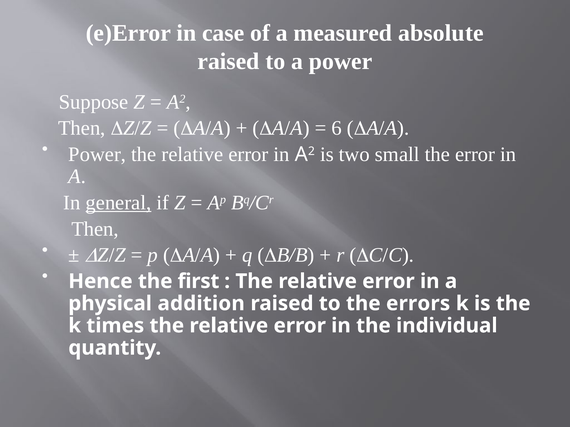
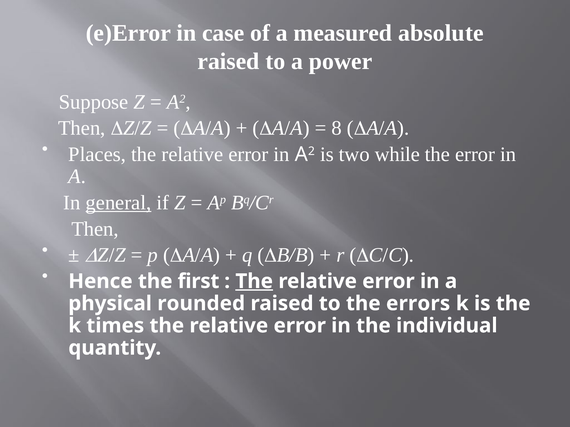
6: 6 -> 8
Power at (97, 155): Power -> Places
small: small -> while
The at (254, 282) underline: none -> present
addition: addition -> rounded
